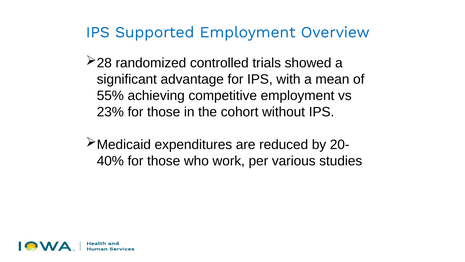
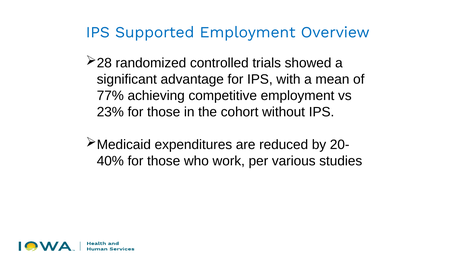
55%: 55% -> 77%
